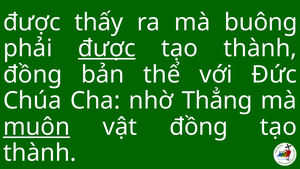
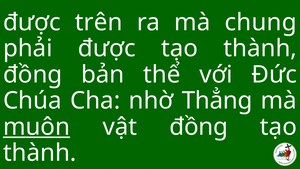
thấy: thấy -> trên
buông: buông -> chung
được at (107, 48) underline: present -> none
